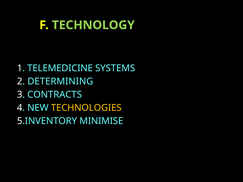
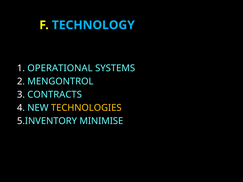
TECHNOLOGY colour: light green -> light blue
TELEMEDICINE: TELEMEDICINE -> OPERATIONAL
DETERMINING: DETERMINING -> MENGONTROL
